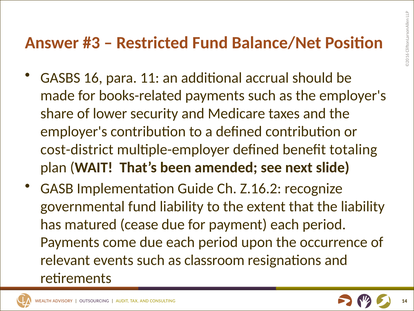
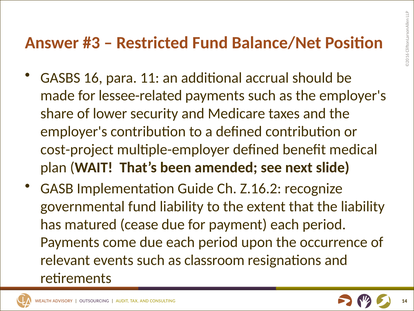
books-related: books-related -> lessee-related
cost-district: cost-district -> cost-project
totaling: totaling -> medical
